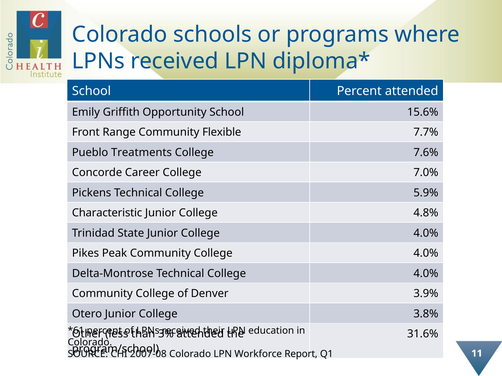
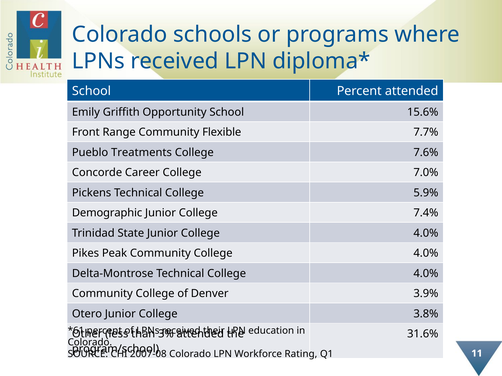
Characteristic: Characteristic -> Demographic
4.8%: 4.8% -> 7.4%
Report: Report -> Rating
